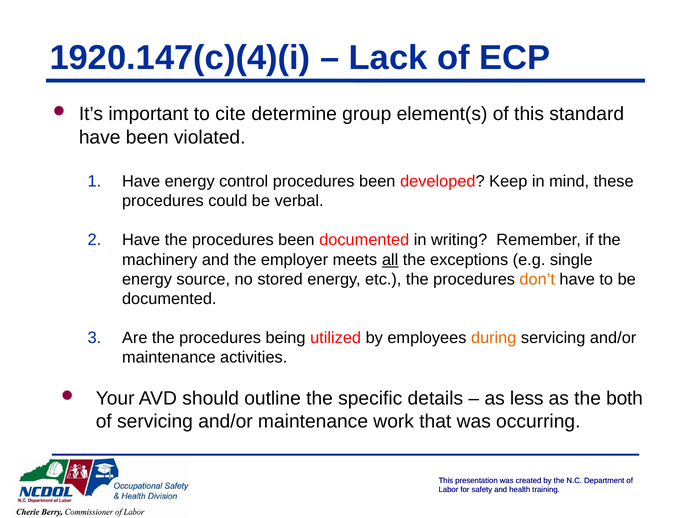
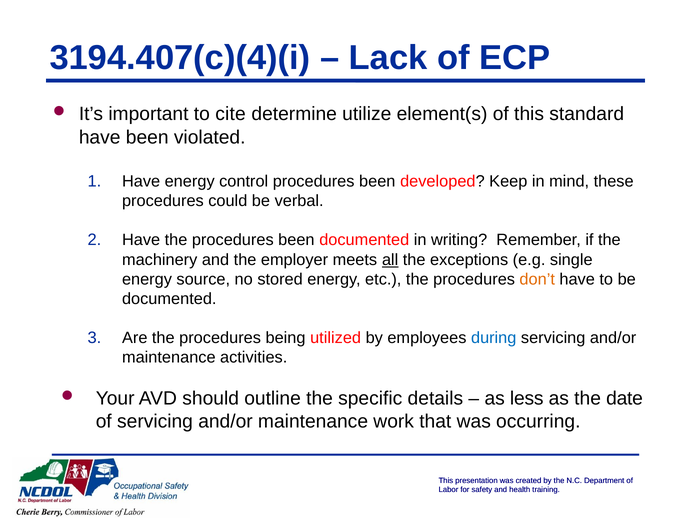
1920.147(c)(4)(i: 1920.147(c)(4)(i -> 3194.407(c)(4)(i
group: group -> utilize
during colour: orange -> blue
both: both -> date
